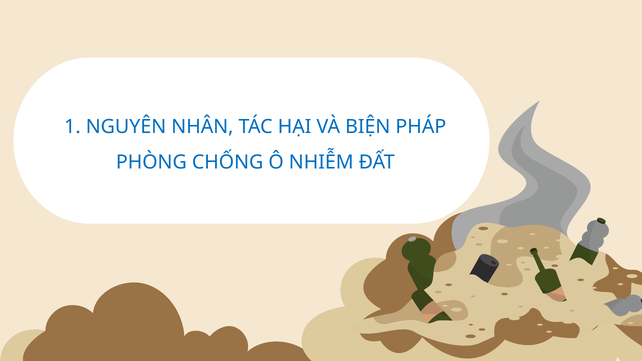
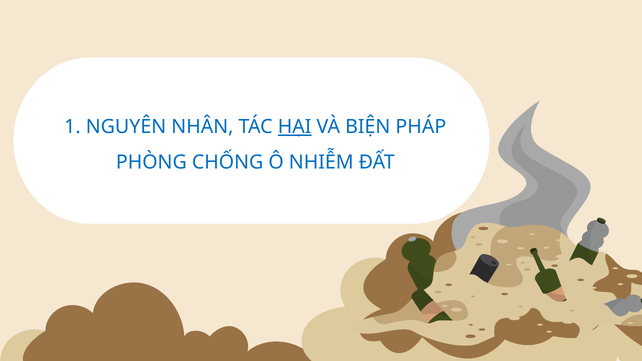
HẠI underline: none -> present
